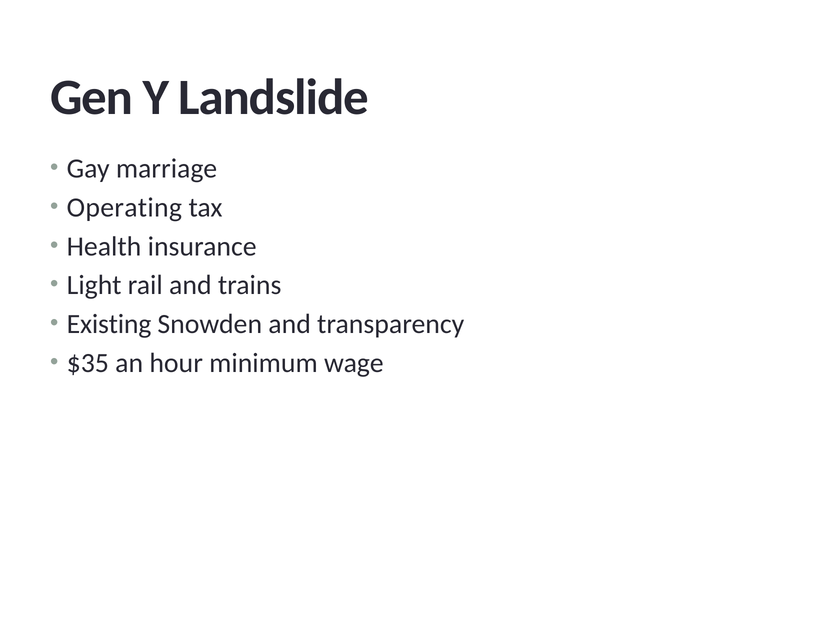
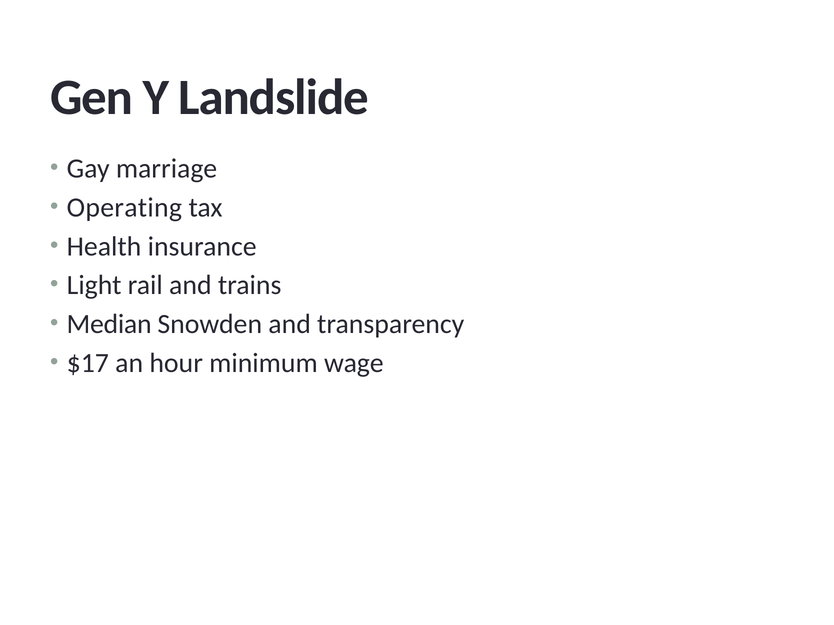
Existing: Existing -> Median
$35: $35 -> $17
